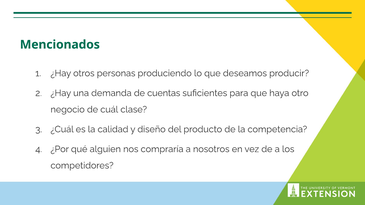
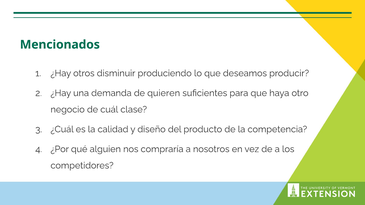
personas: personas -> disminuir
cuentas: cuentas -> quieren
